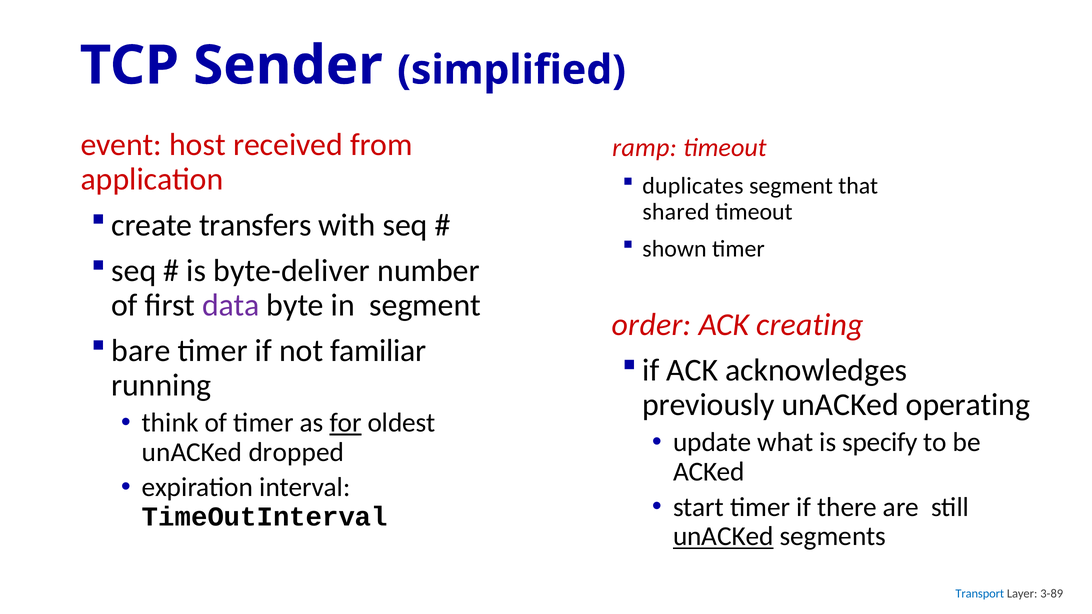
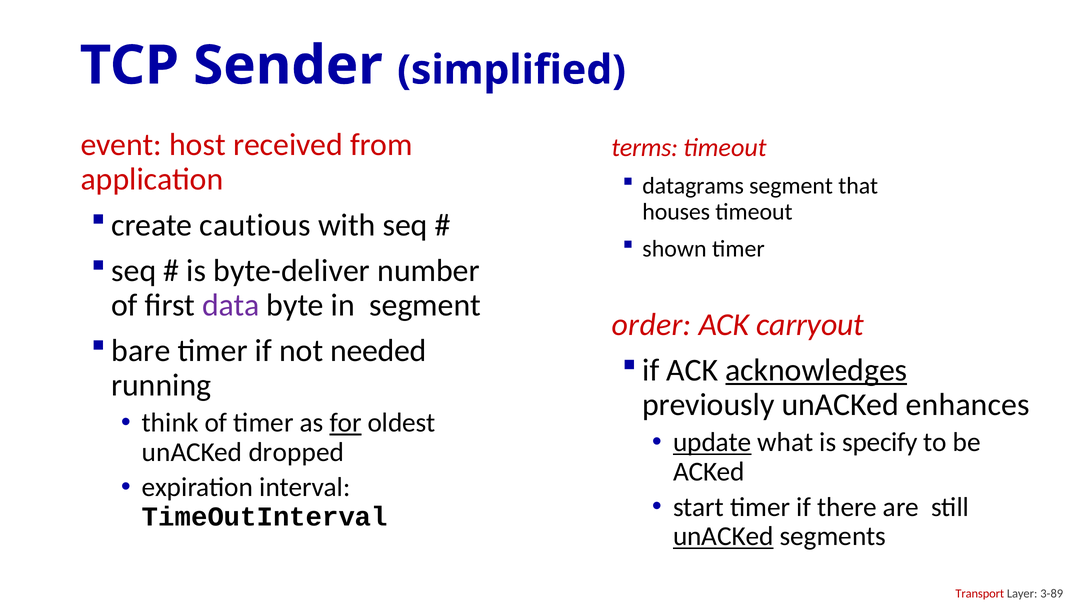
ramp: ramp -> terms
duplicates: duplicates -> datagrams
shared: shared -> houses
transfers: transfers -> cautious
creating: creating -> carryout
familiar: familiar -> needed
acknowledges underline: none -> present
operating: operating -> enhances
update underline: none -> present
Transport colour: blue -> red
